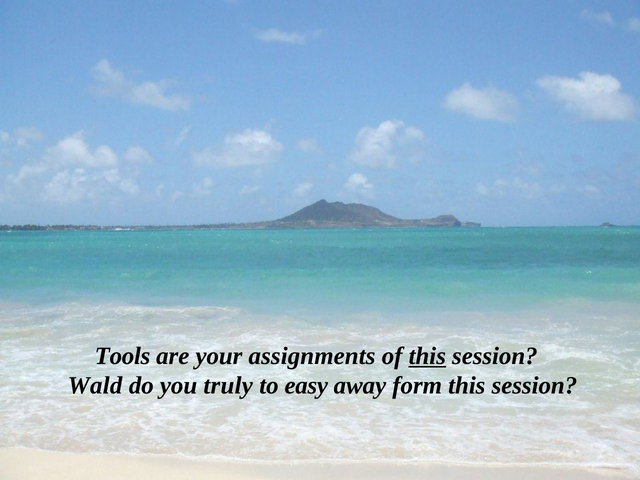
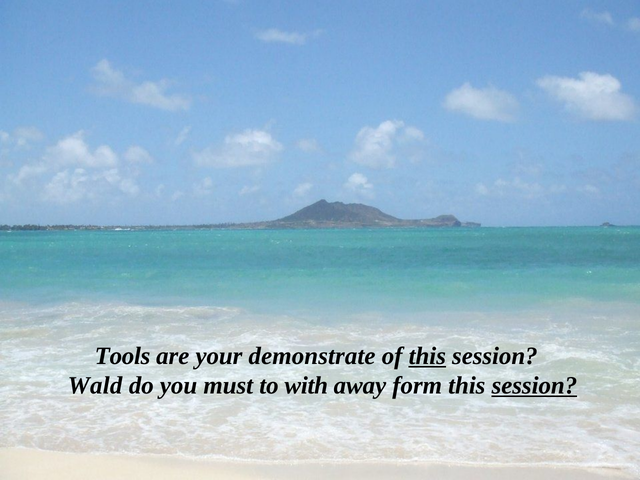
assignments: assignments -> demonstrate
truly: truly -> must
easy: easy -> with
session at (534, 386) underline: none -> present
